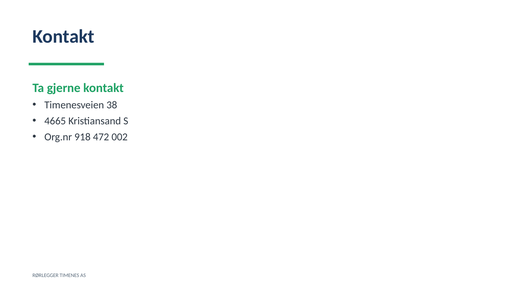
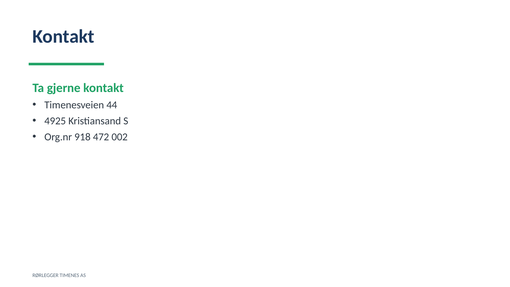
38: 38 -> 44
4665: 4665 -> 4925
